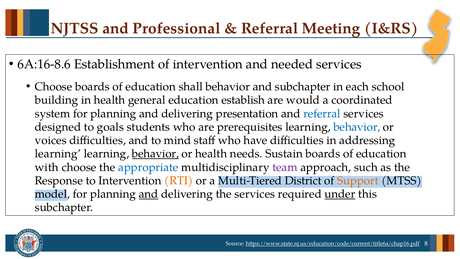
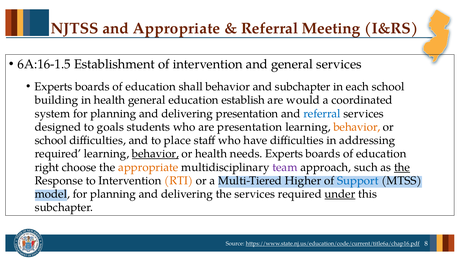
and Professional: Professional -> Appropriate
6A:16-8.6: 6A:16-8.6 -> 6A:16-1.5
and needed: needed -> general
Choose at (54, 87): Choose -> Experts
are prerequisites: prerequisites -> presentation
behavior at (357, 127) colour: blue -> orange
voices at (51, 140): voices -> school
mind: mind -> place
learning at (58, 154): learning -> required
needs Sustain: Sustain -> Experts
with: with -> right
appropriate at (148, 167) colour: blue -> orange
the at (402, 167) underline: none -> present
District: District -> Higher
Support colour: orange -> blue
and at (149, 194) underline: present -> none
